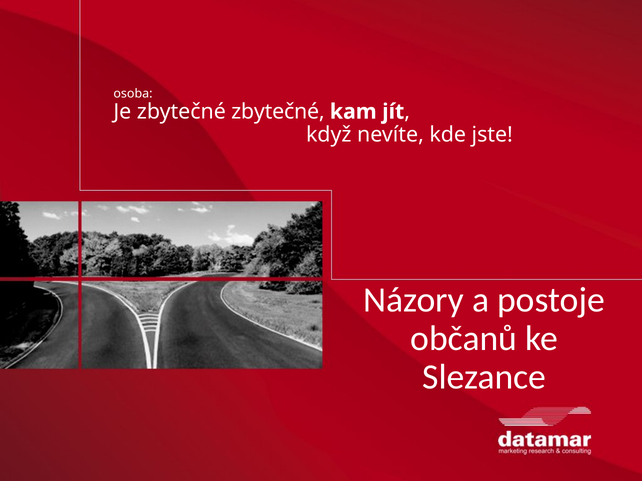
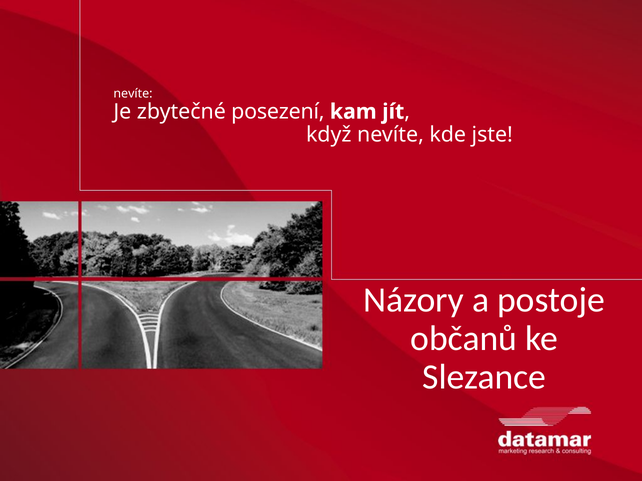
osoba at (133, 94): osoba -> nevíte
zbytečné zbytečné: zbytečné -> posezení
